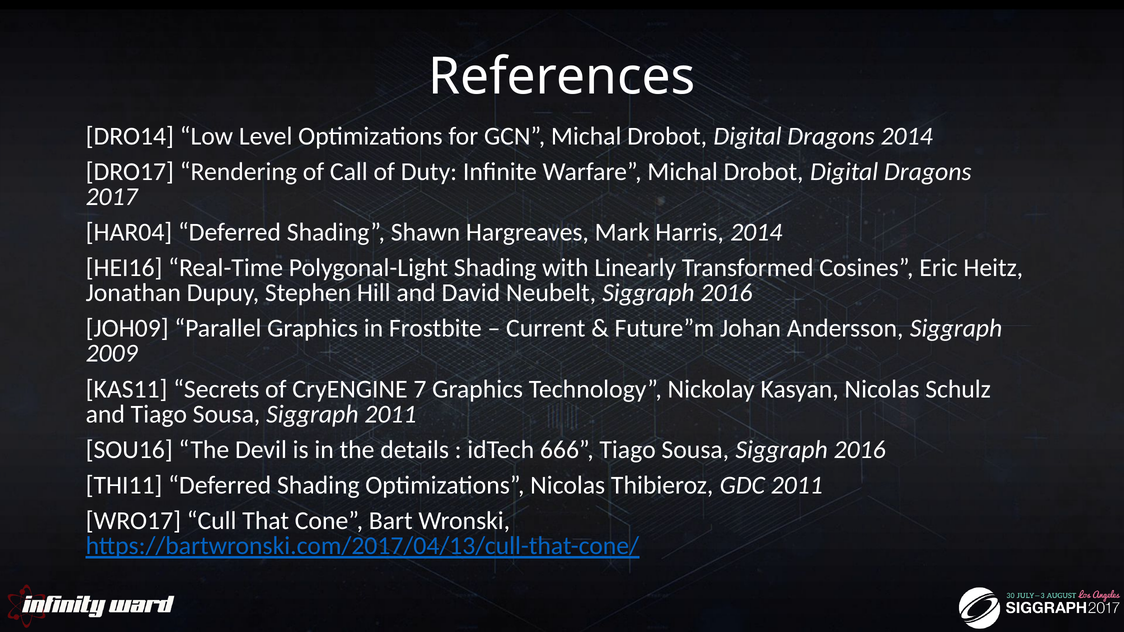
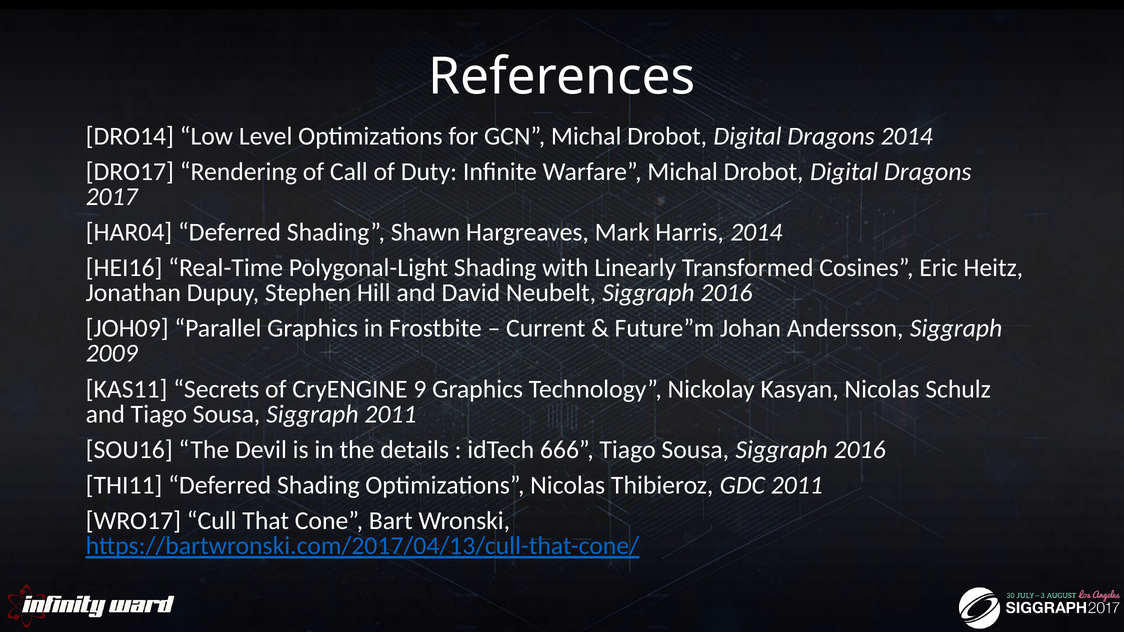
7: 7 -> 9
